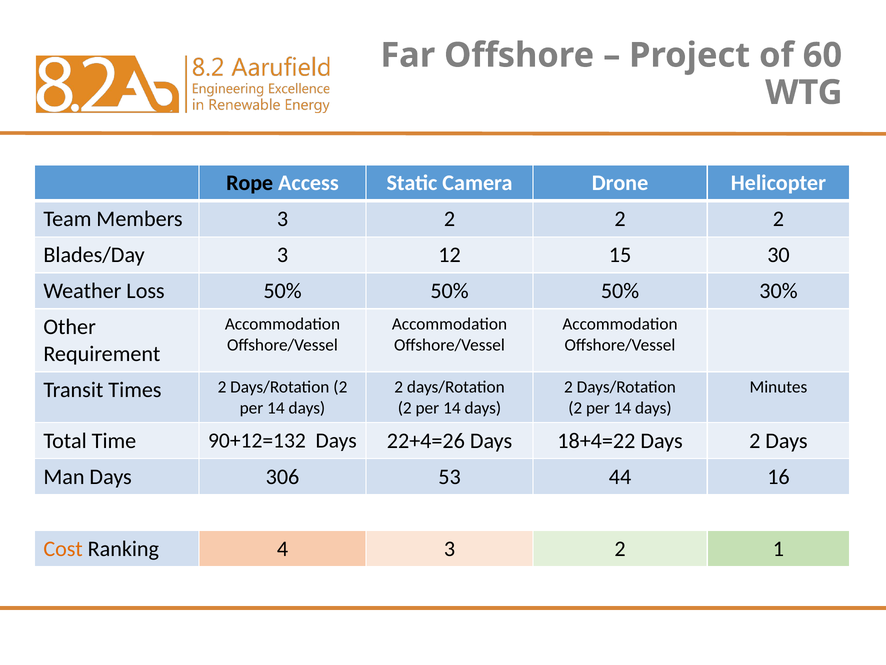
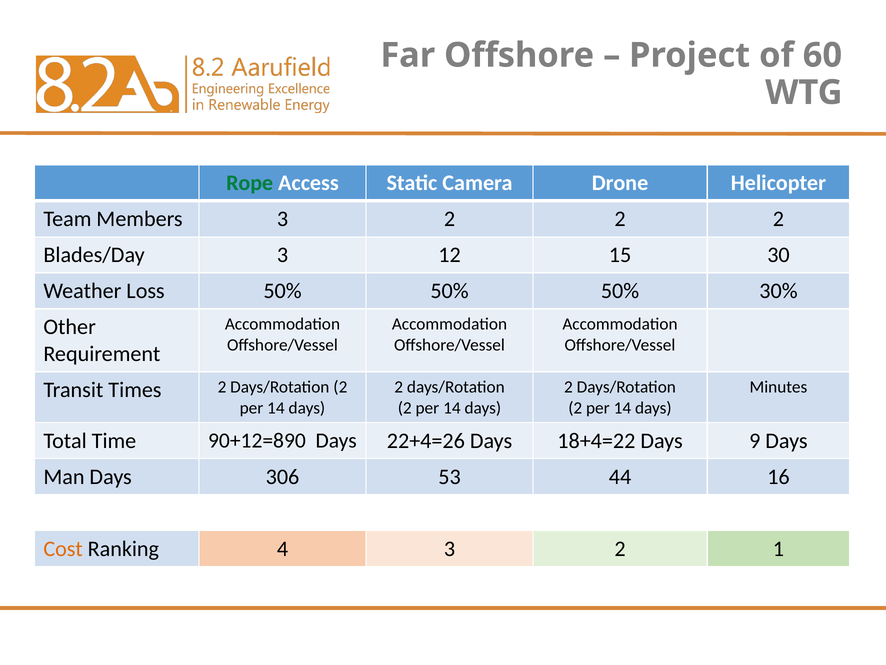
Rope colour: black -> green
90+12=132: 90+12=132 -> 90+12=890
18+4=22 Days 2: 2 -> 9
